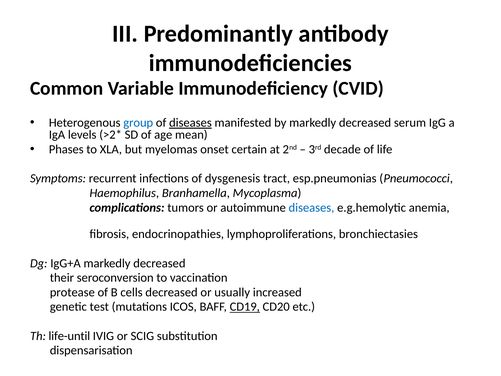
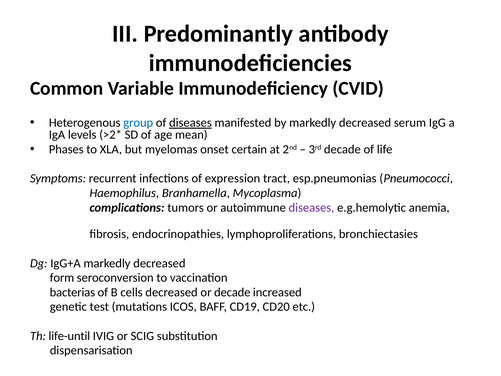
dysgenesis: dysgenesis -> expression
diseases at (312, 207) colour: blue -> purple
their: their -> form
protease: protease -> bacterias
or usually: usually -> decade
CD19 underline: present -> none
